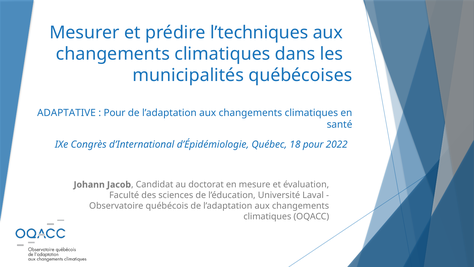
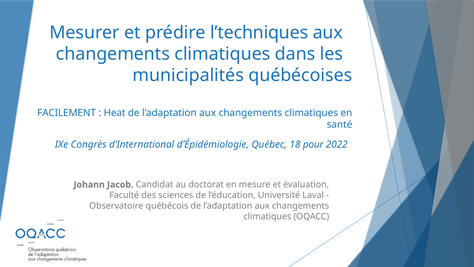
ADAPTATIVE: ADAPTATIVE -> FACILEMENT
Pour at (115, 113): Pour -> Heat
